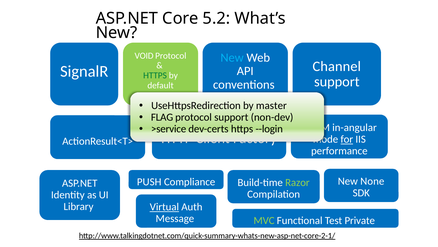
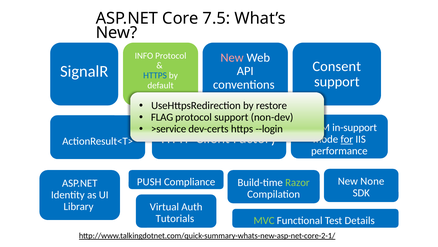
5.2: 5.2 -> 7.5
VOID: VOID -> INFO
New at (232, 57) colour: light blue -> pink
Channel: Channel -> Consent
HTTPS at (155, 75) colour: green -> blue
master: master -> restore
in-angular: in-angular -> in-support
Virtual underline: present -> none
Message: Message -> Tutorials
Private: Private -> Details
